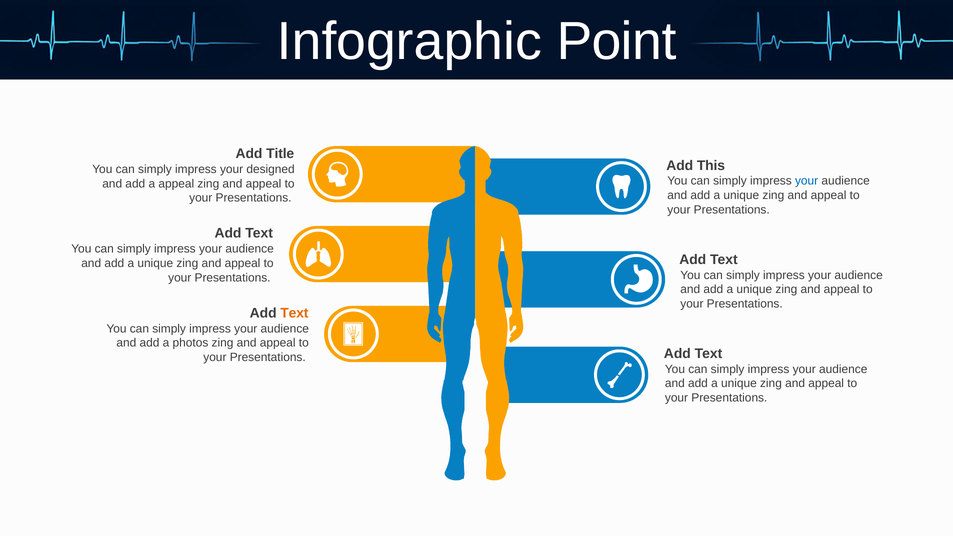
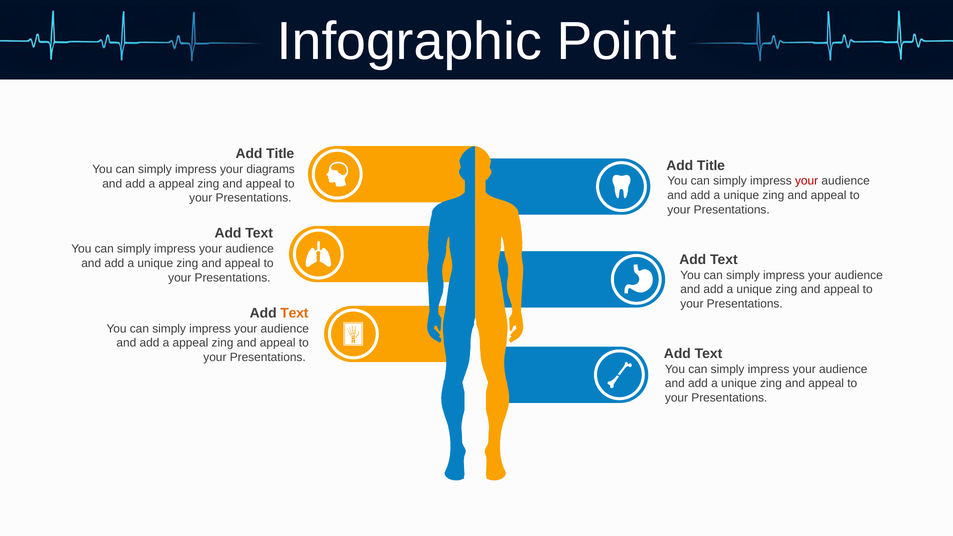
This at (711, 166): This -> Title
designed: designed -> diagrams
your at (807, 181) colour: blue -> red
photos at (190, 343): photos -> appeal
